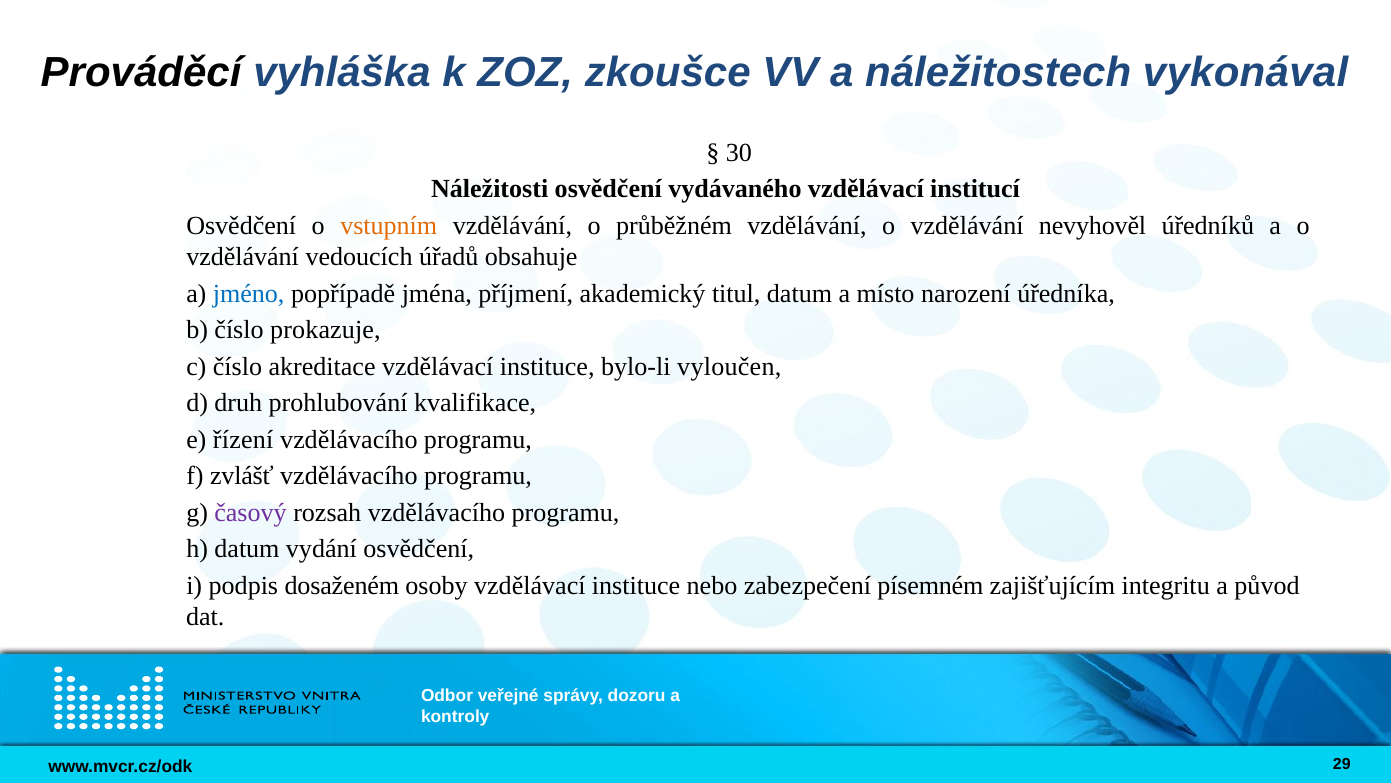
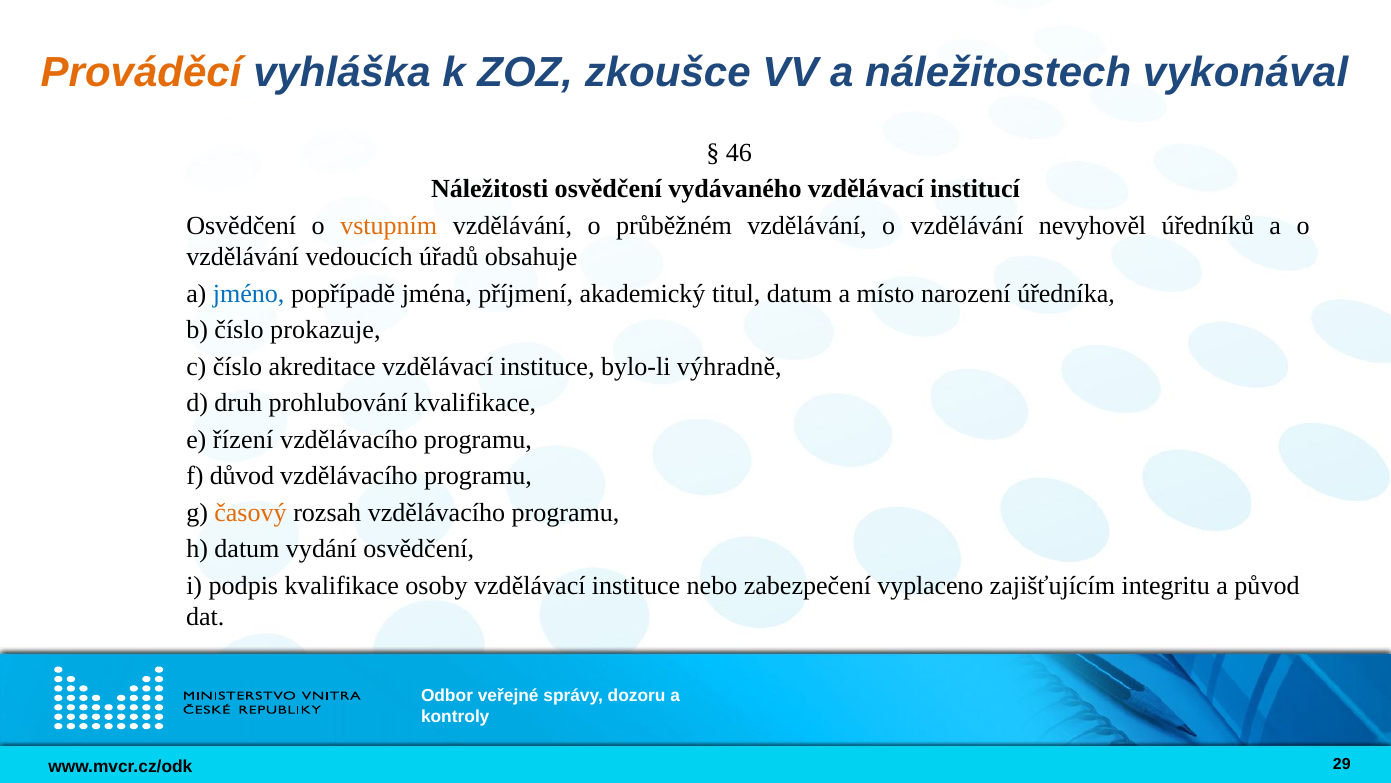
Prováděcí colour: black -> orange
30: 30 -> 46
vyloučen: vyloučen -> výhradně
zvlášť: zvlášť -> důvod
časový colour: purple -> orange
podpis dosaženém: dosaženém -> kvalifikace
písemném: písemném -> vyplaceno
